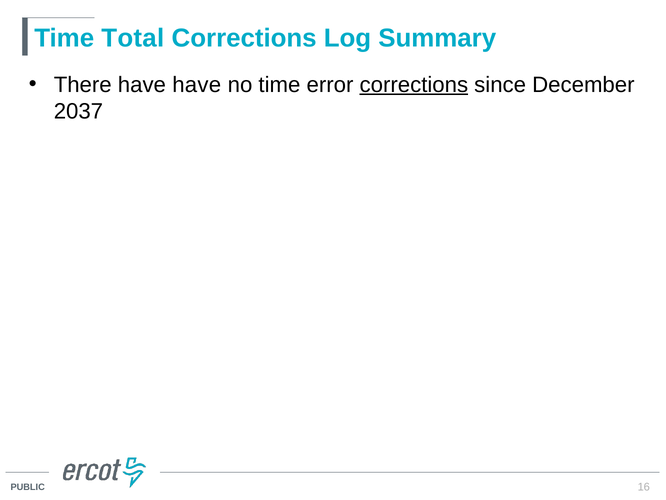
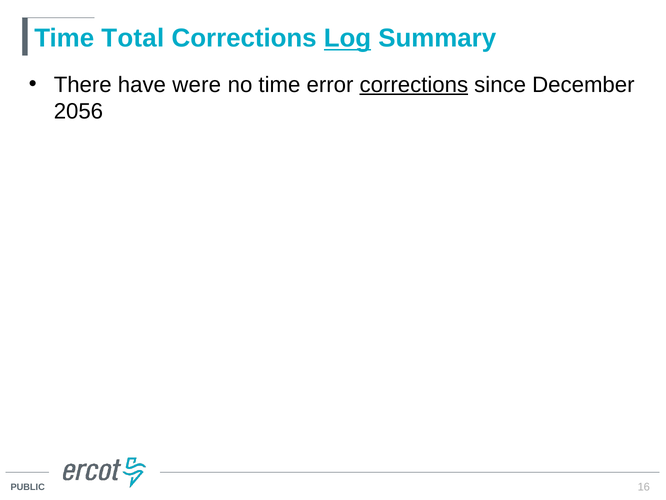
Log underline: none -> present
have have: have -> were
2037: 2037 -> 2056
